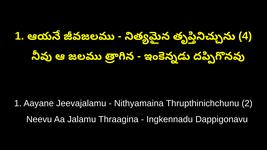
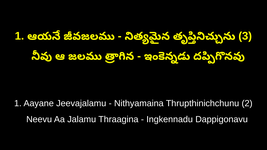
4: 4 -> 3
